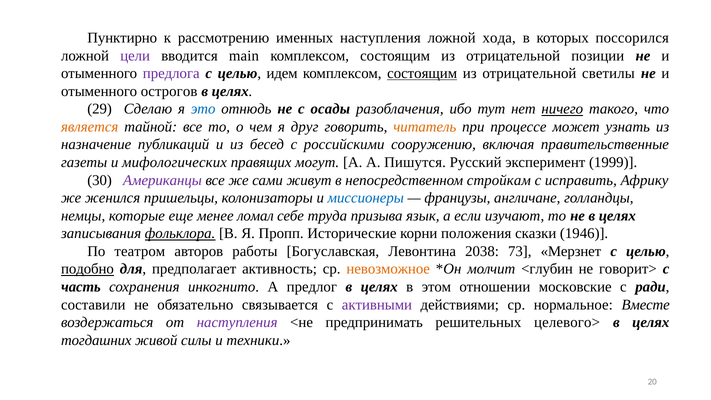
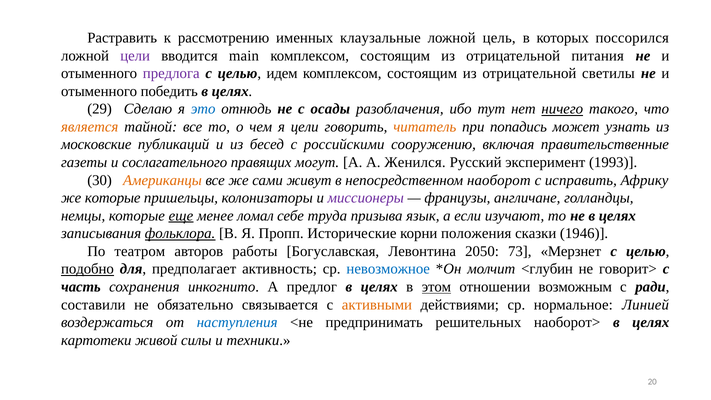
Пунктирно: Пунктирно -> Растравить
именных наступления: наступления -> клаузальные
хода: хода -> цель
позиции: позиции -> питания
состоящим at (422, 73) underline: present -> none
острогов: острогов -> победить
я друг: друг -> цели
процессе: процессе -> попадись
назначение: назначение -> московские
мифологических: мифологических -> сослагательного
Пишутся: Пишутся -> Женился
1999: 1999 -> 1993
Американцы colour: purple -> orange
стройкам: стройкам -> наоборот
же женился: женился -> которые
миссионеры colour: blue -> purple
еще underline: none -> present
2038: 2038 -> 2050
невозможное colour: orange -> blue
этом underline: none -> present
московские: московские -> возможным
активными colour: purple -> orange
Вместе: Вместе -> Линией
наступления at (237, 322) colour: purple -> blue
целевого>: целевого> -> наоборот>
тогдашних: тогдашних -> картотеки
